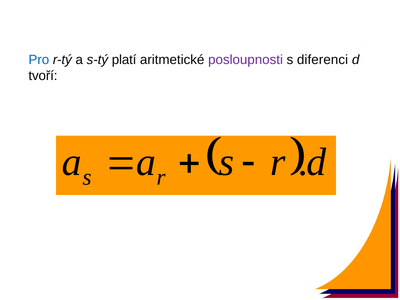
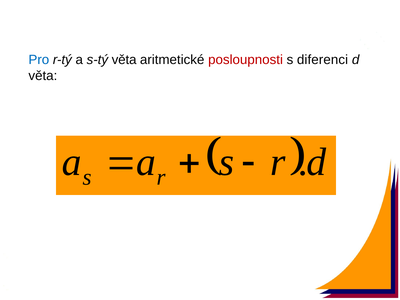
s-tý platí: platí -> věta
posloupnosti colour: purple -> red
tvoří at (43, 76): tvoří -> věta
